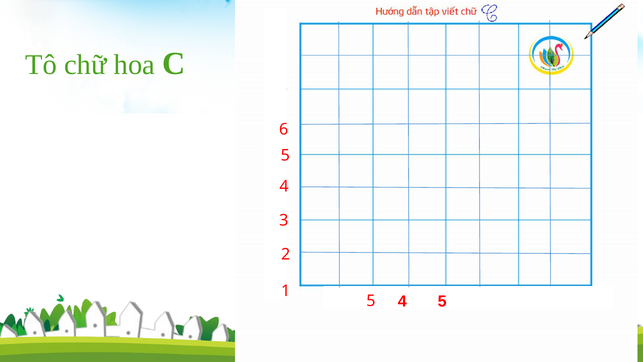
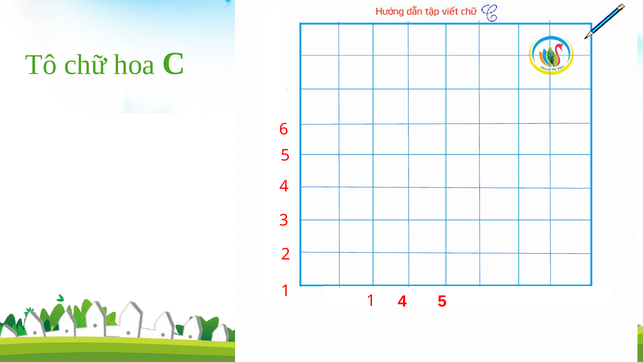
5 at (371, 301): 5 -> 1
